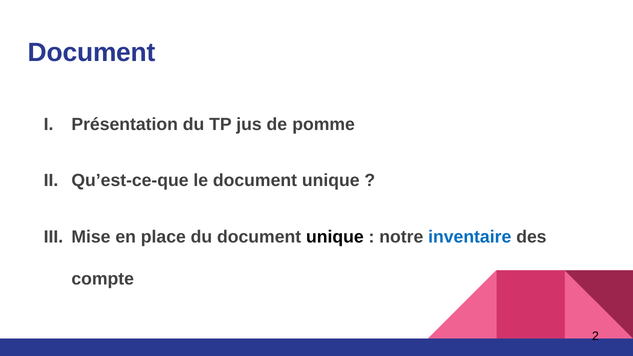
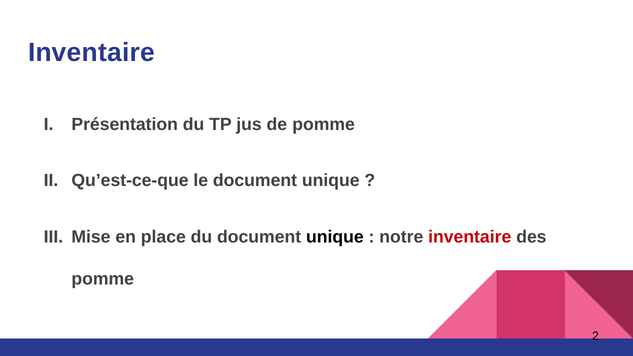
Document at (92, 52): Document -> Inventaire
inventaire at (470, 237) colour: blue -> red
compte at (103, 279): compte -> pomme
